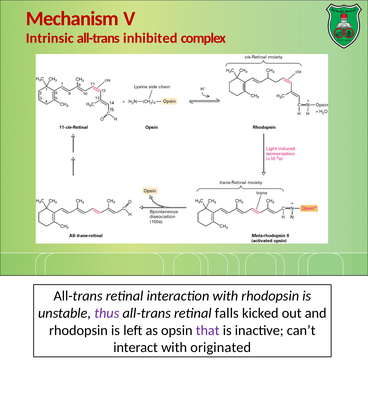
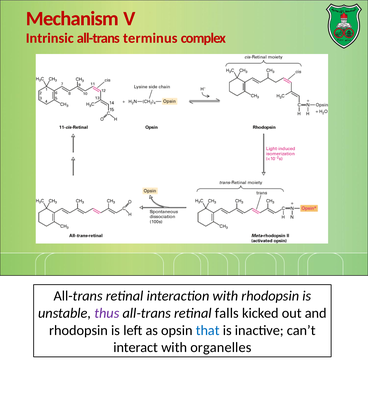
inhibited: inhibited -> terminus
that colour: purple -> blue
originated: originated -> organelles
